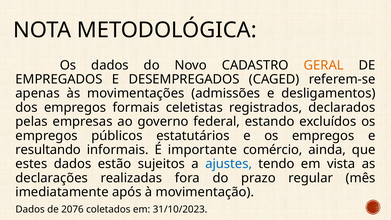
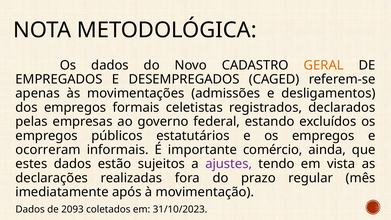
resultando: resultando -> ocorreram
ajustes colour: blue -> purple
2076: 2076 -> 2093
